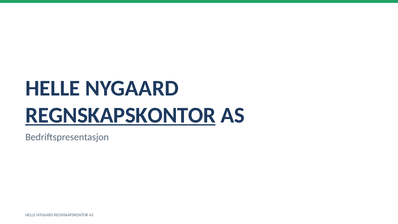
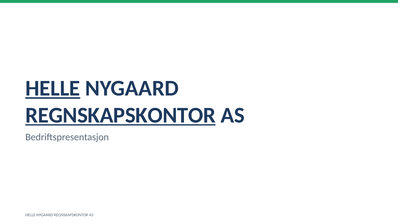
HELLE at (53, 88) underline: none -> present
